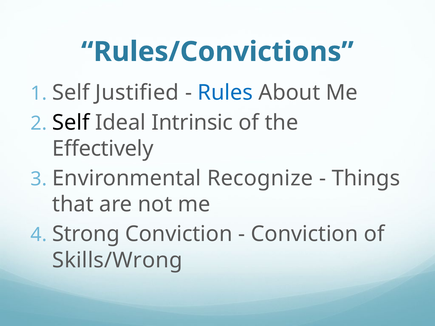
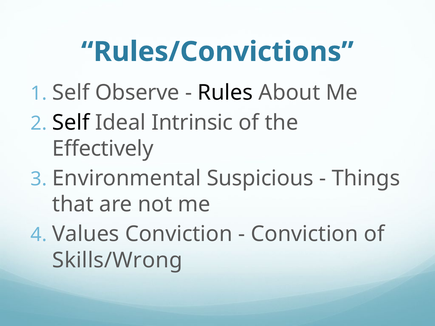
Justified: Justified -> Observe
Rules colour: blue -> black
Recognize: Recognize -> Suspicious
Strong: Strong -> Values
